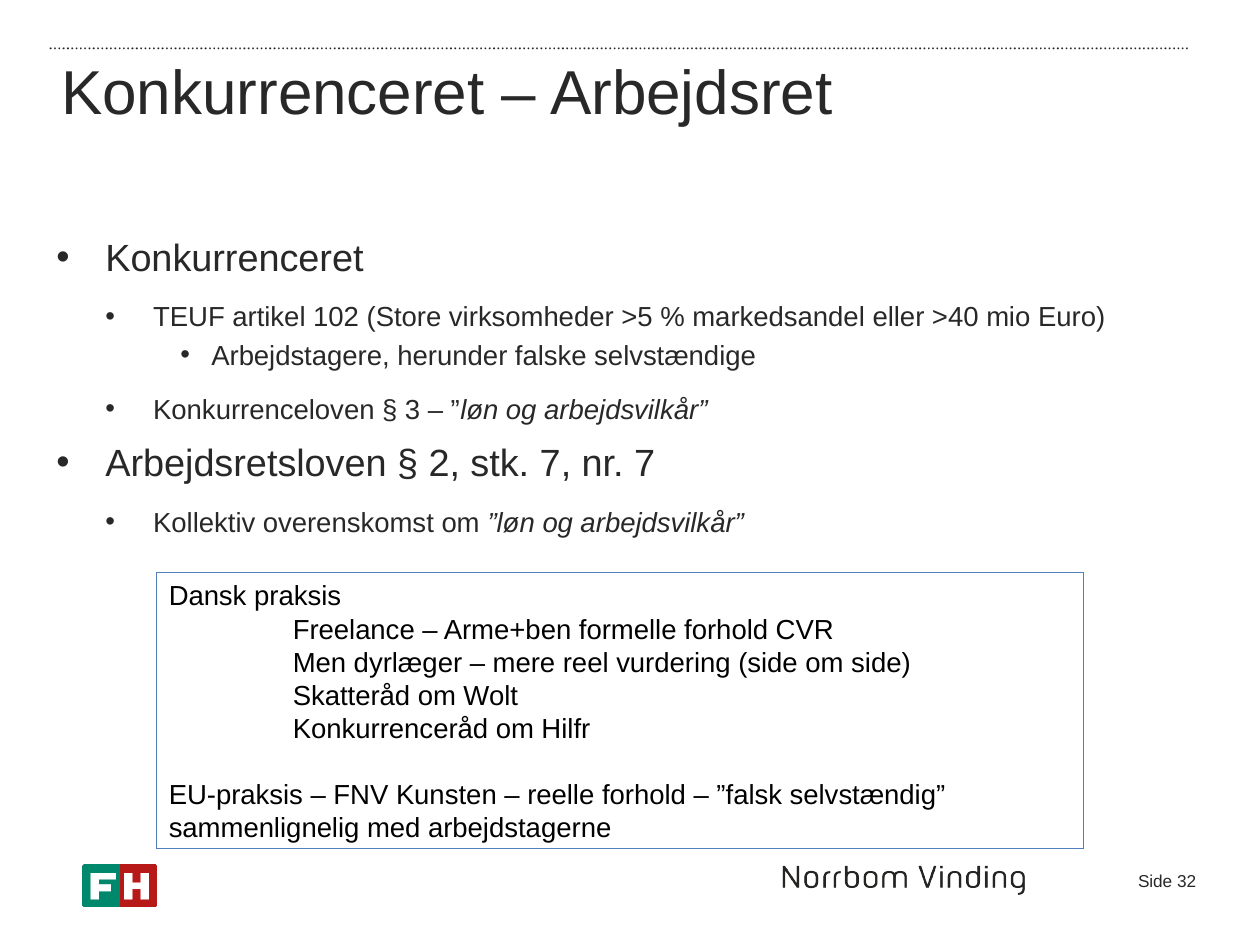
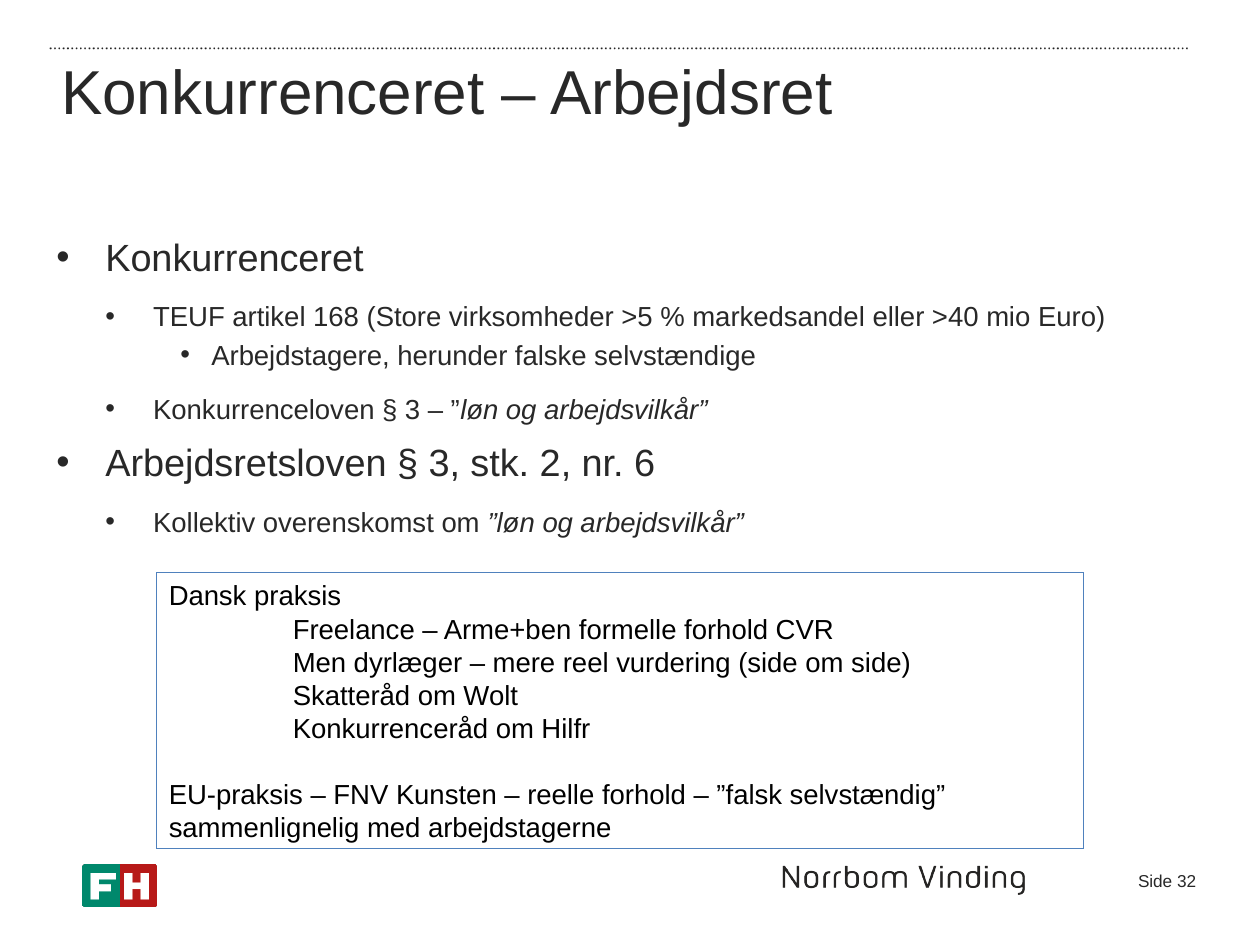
102: 102 -> 168
2 at (444, 464): 2 -> 3
stk 7: 7 -> 2
nr 7: 7 -> 6
